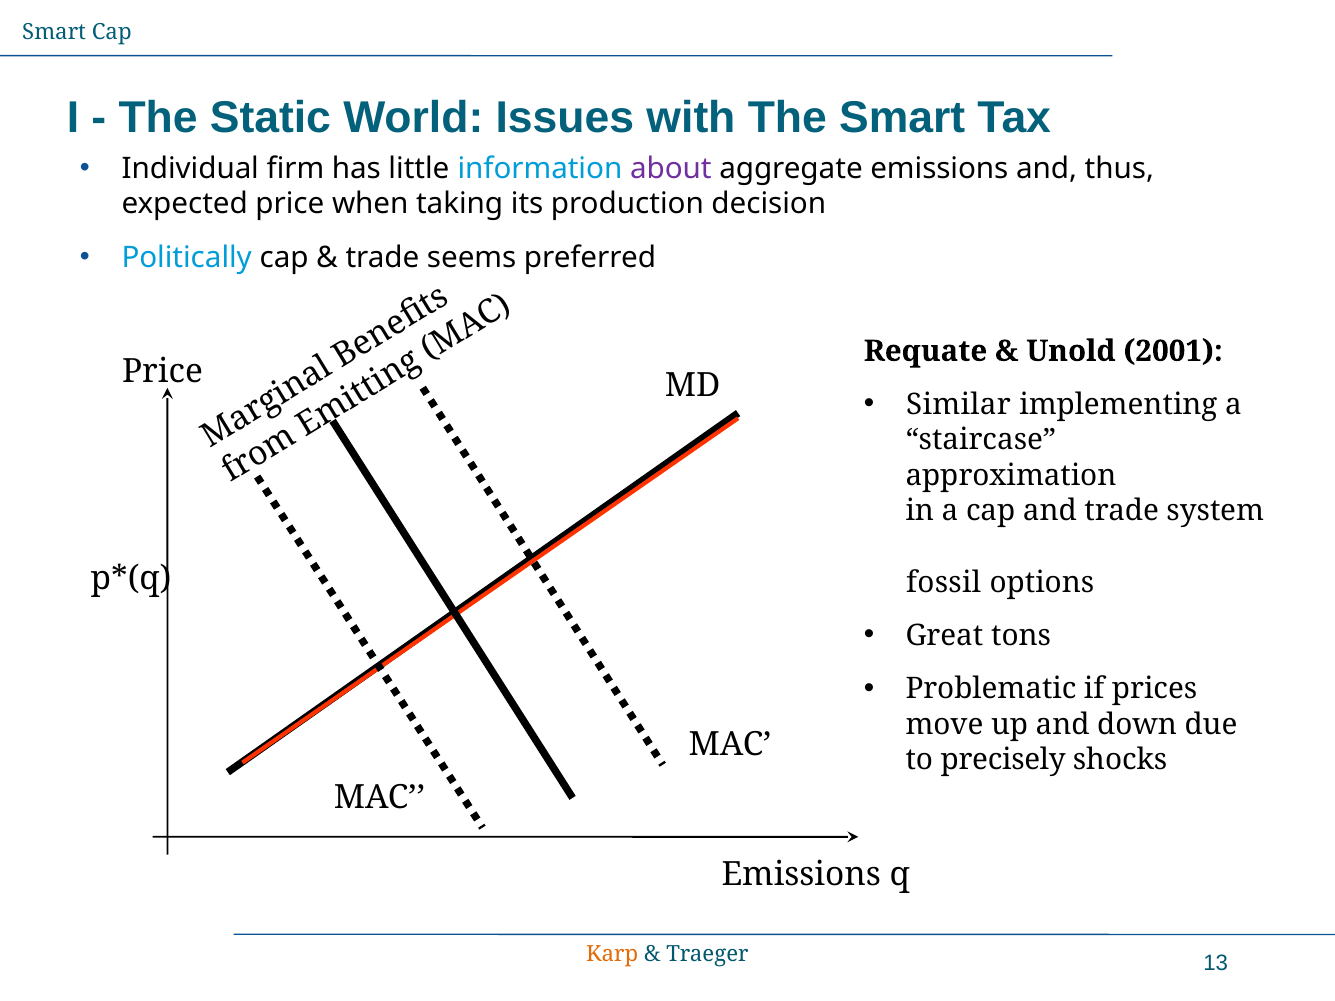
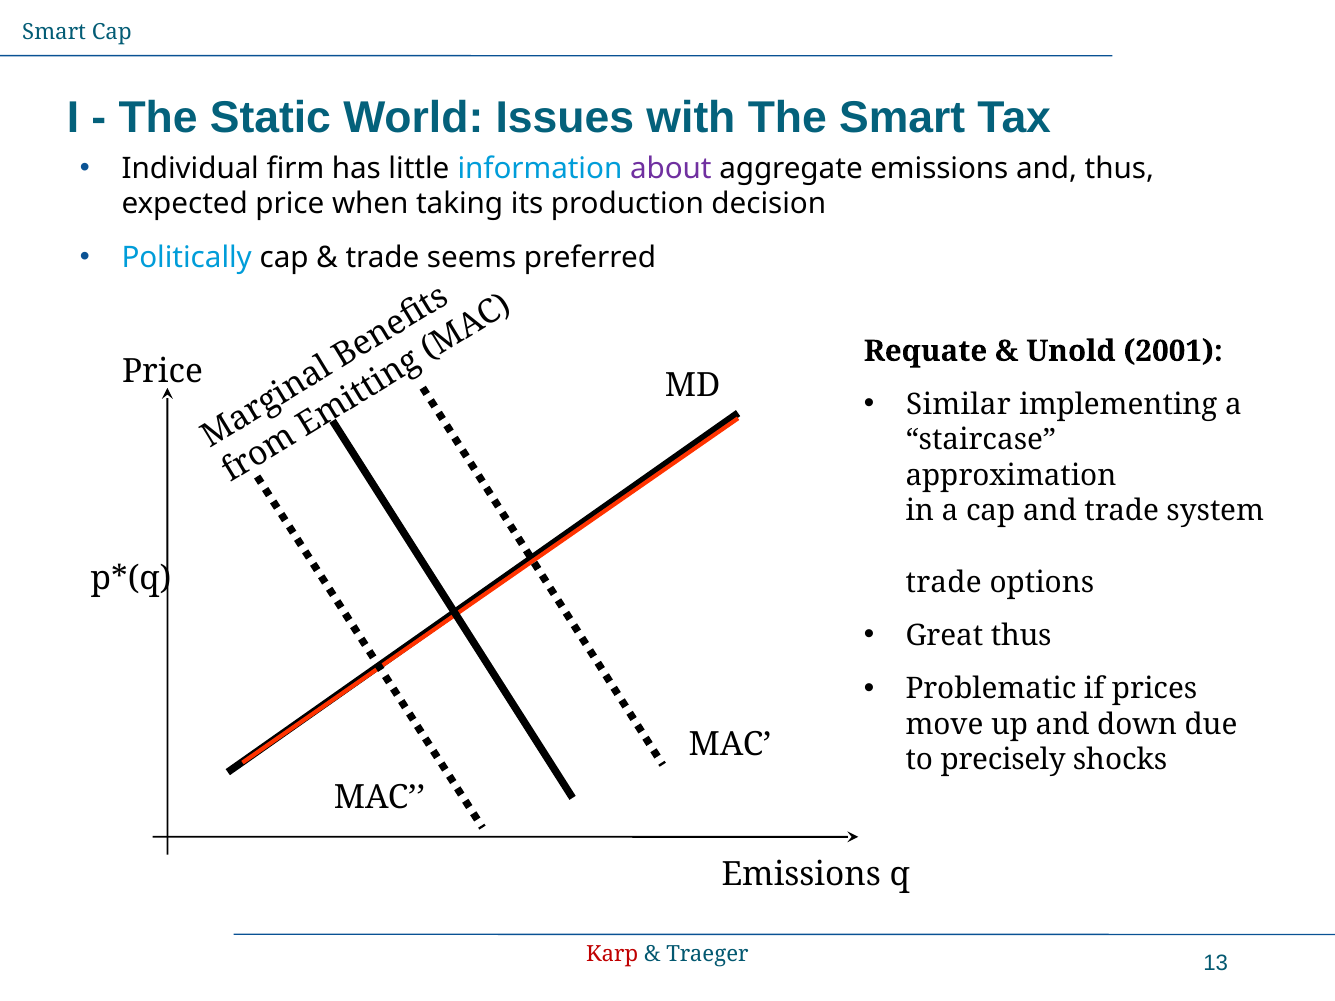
fossil at (944, 582): fossil -> trade
Great tons: tons -> thus
Karp colour: orange -> red
